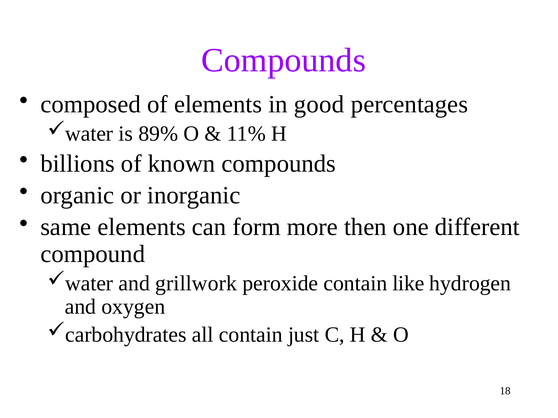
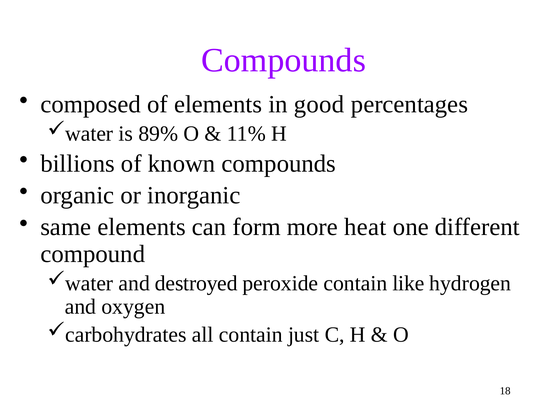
then: then -> heat
grillwork: grillwork -> destroyed
